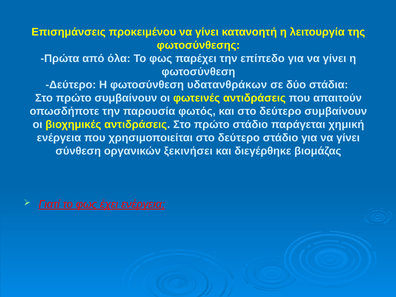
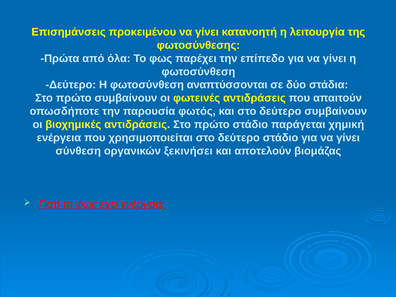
υδατανθράκων: υδατανθράκων -> αναπτύσσονται
διεγέρθηκε: διεγέρθηκε -> αποτελούν
